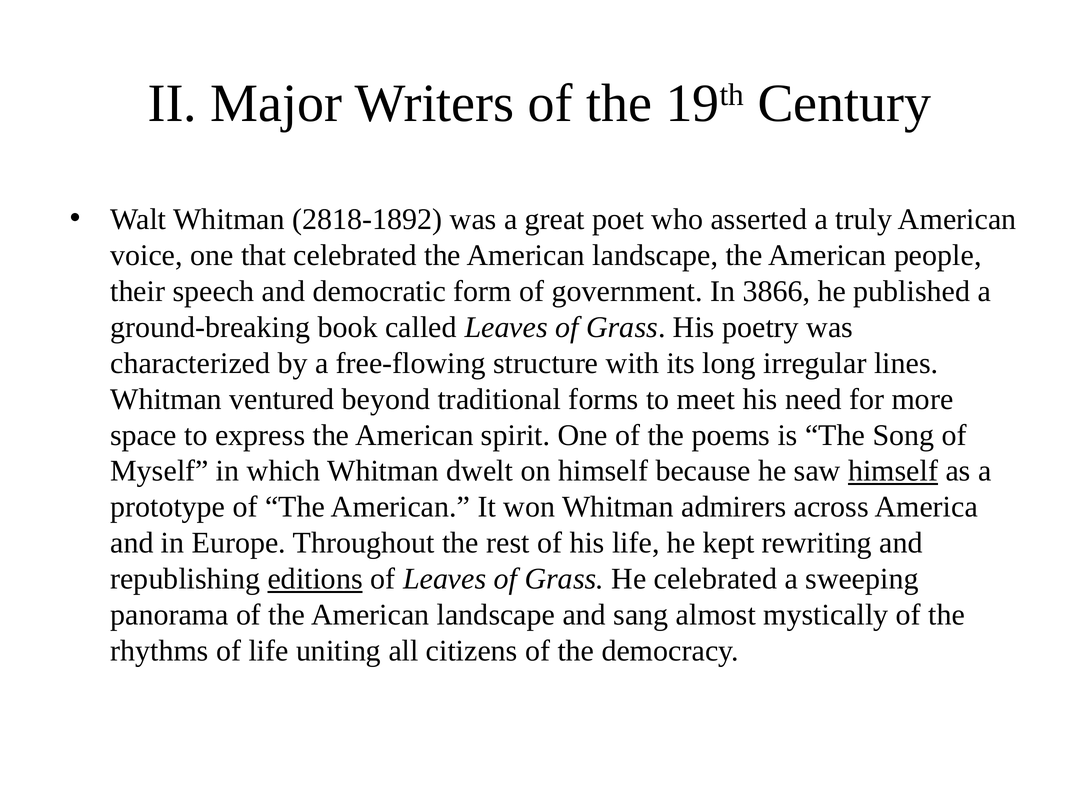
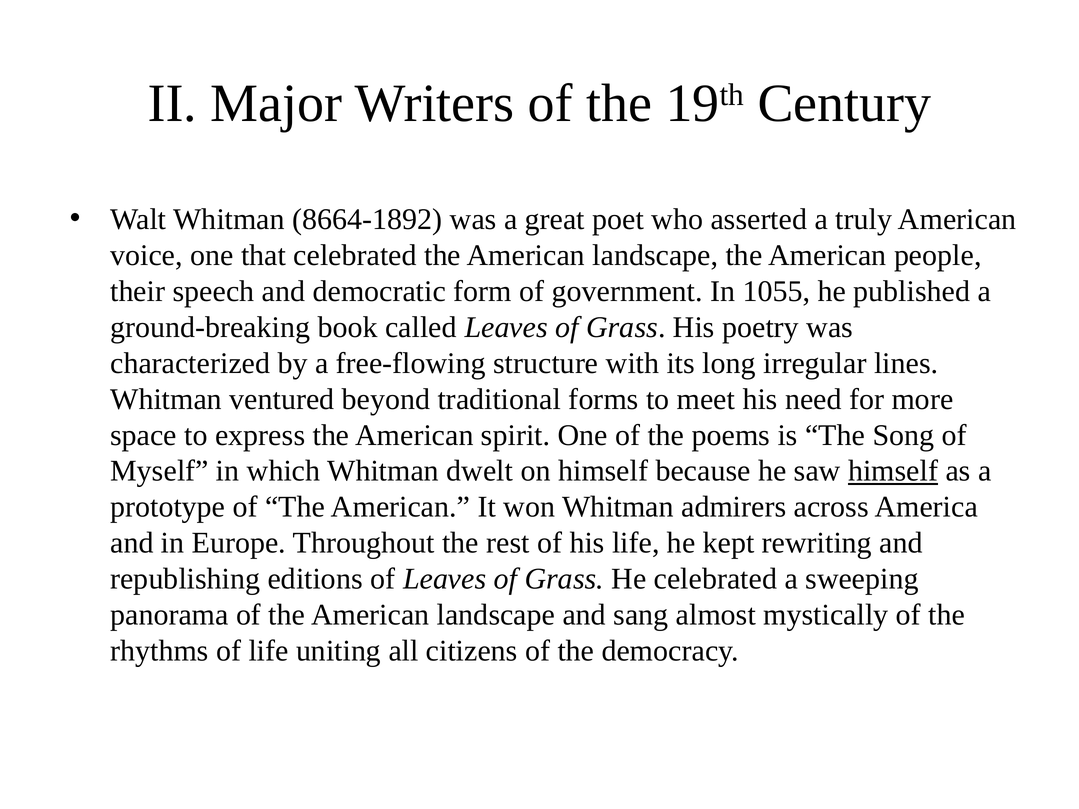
2818-1892: 2818-1892 -> 8664-1892
3866: 3866 -> 1055
editions underline: present -> none
